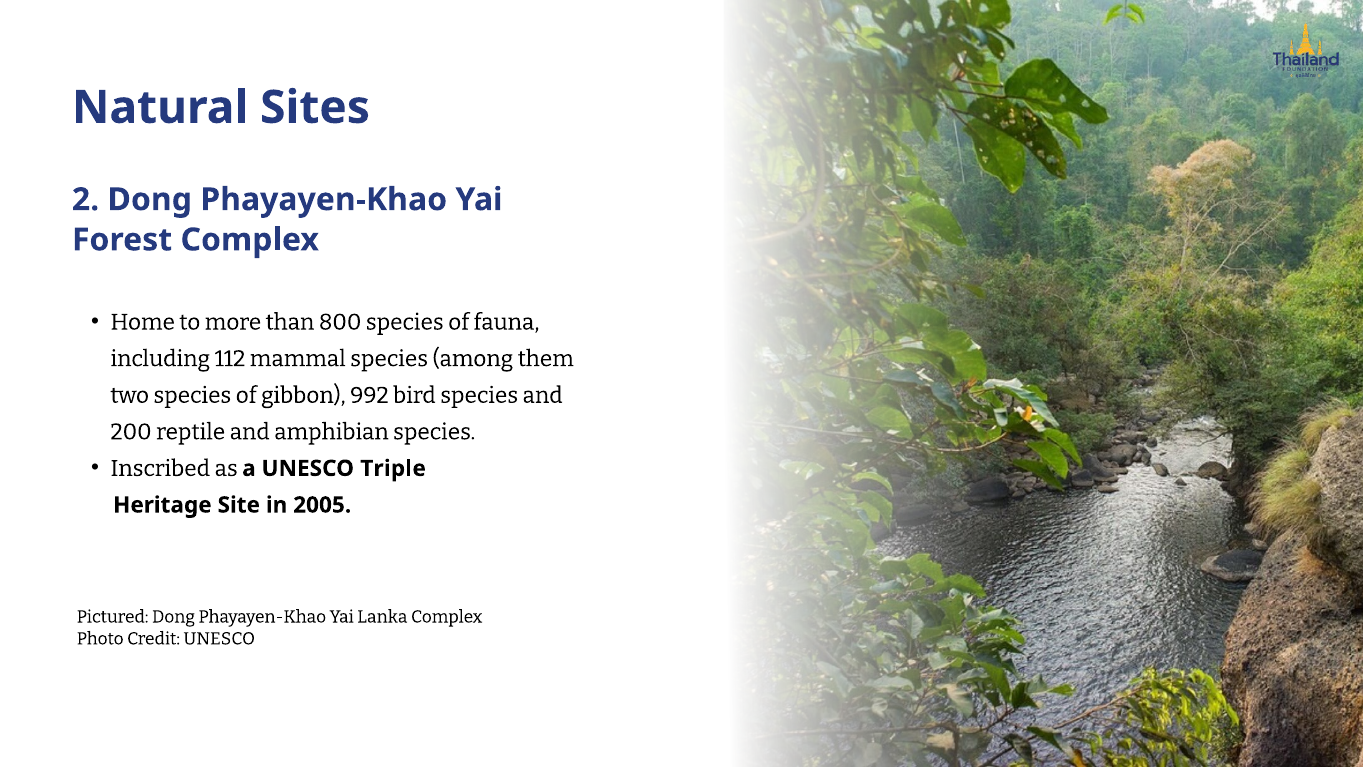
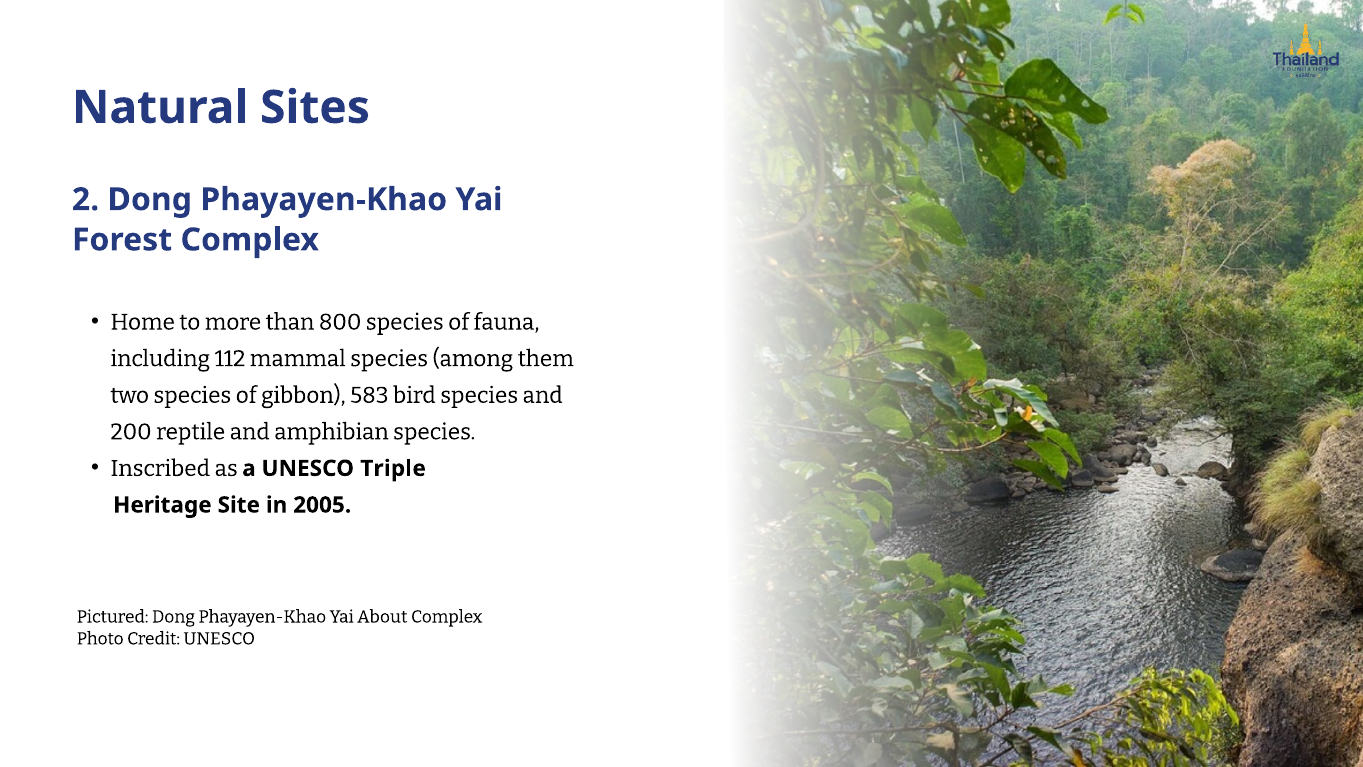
992: 992 -> 583
Lanka: Lanka -> About
